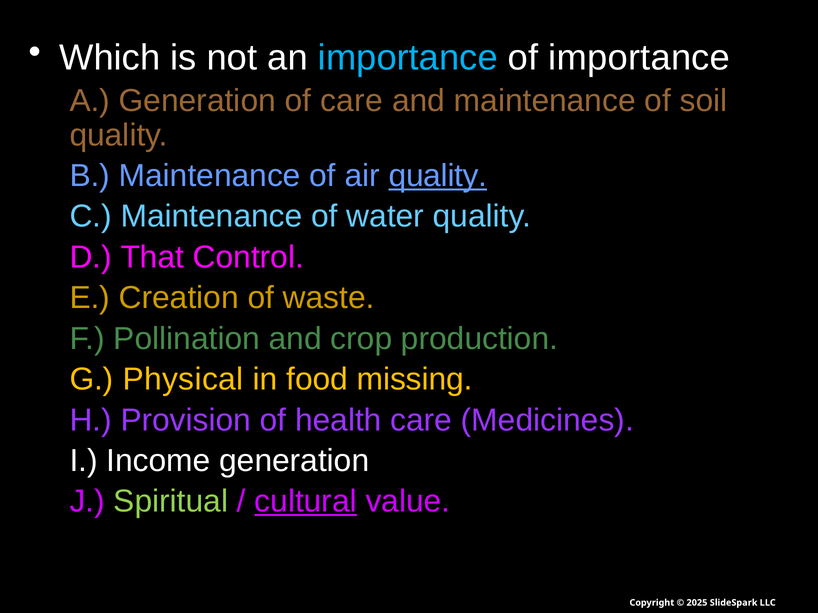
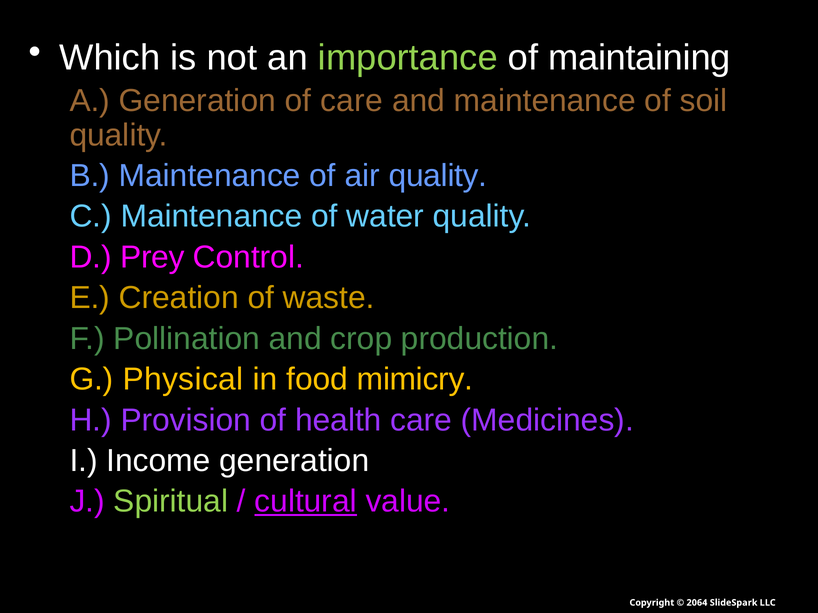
importance at (408, 58) colour: light blue -> light green
of importance: importance -> maintaining
quality at (438, 176) underline: present -> none
That: That -> Prey
missing: missing -> mimicry
2025: 2025 -> 2064
